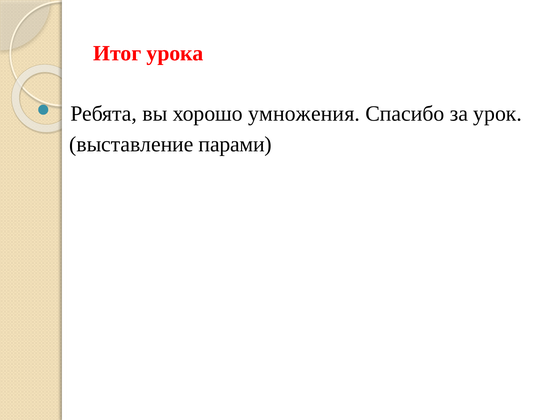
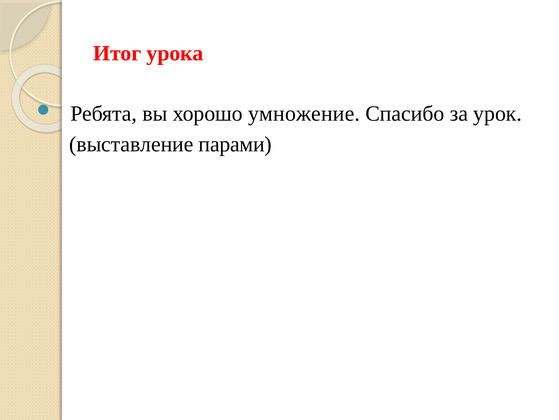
умножения: умножения -> умножение
